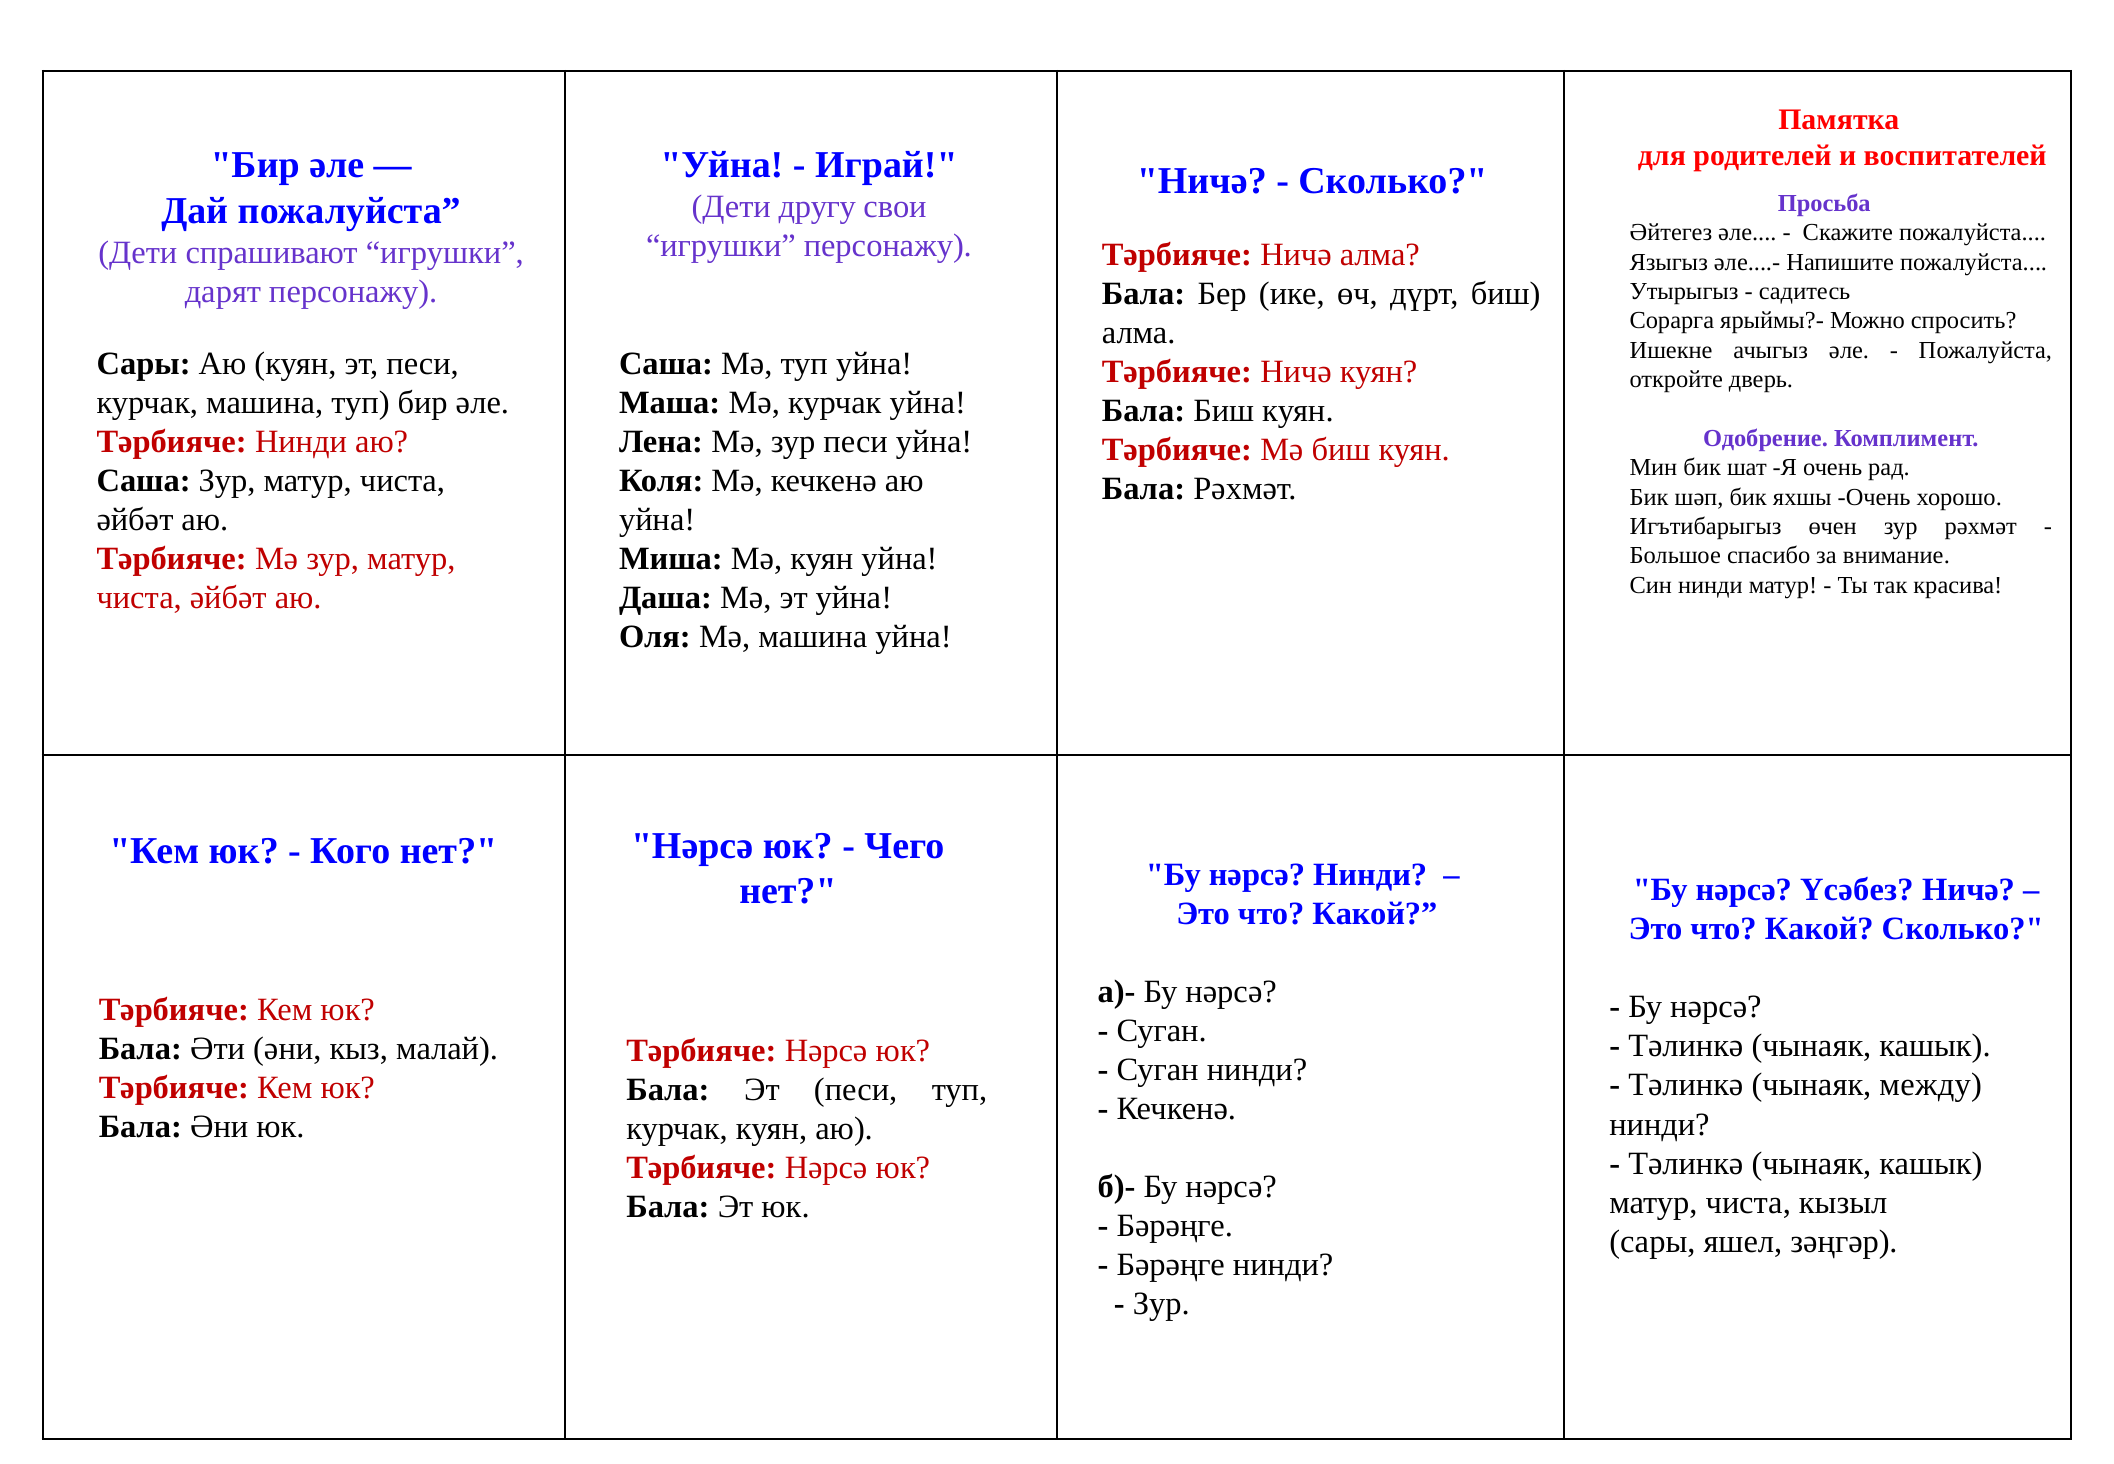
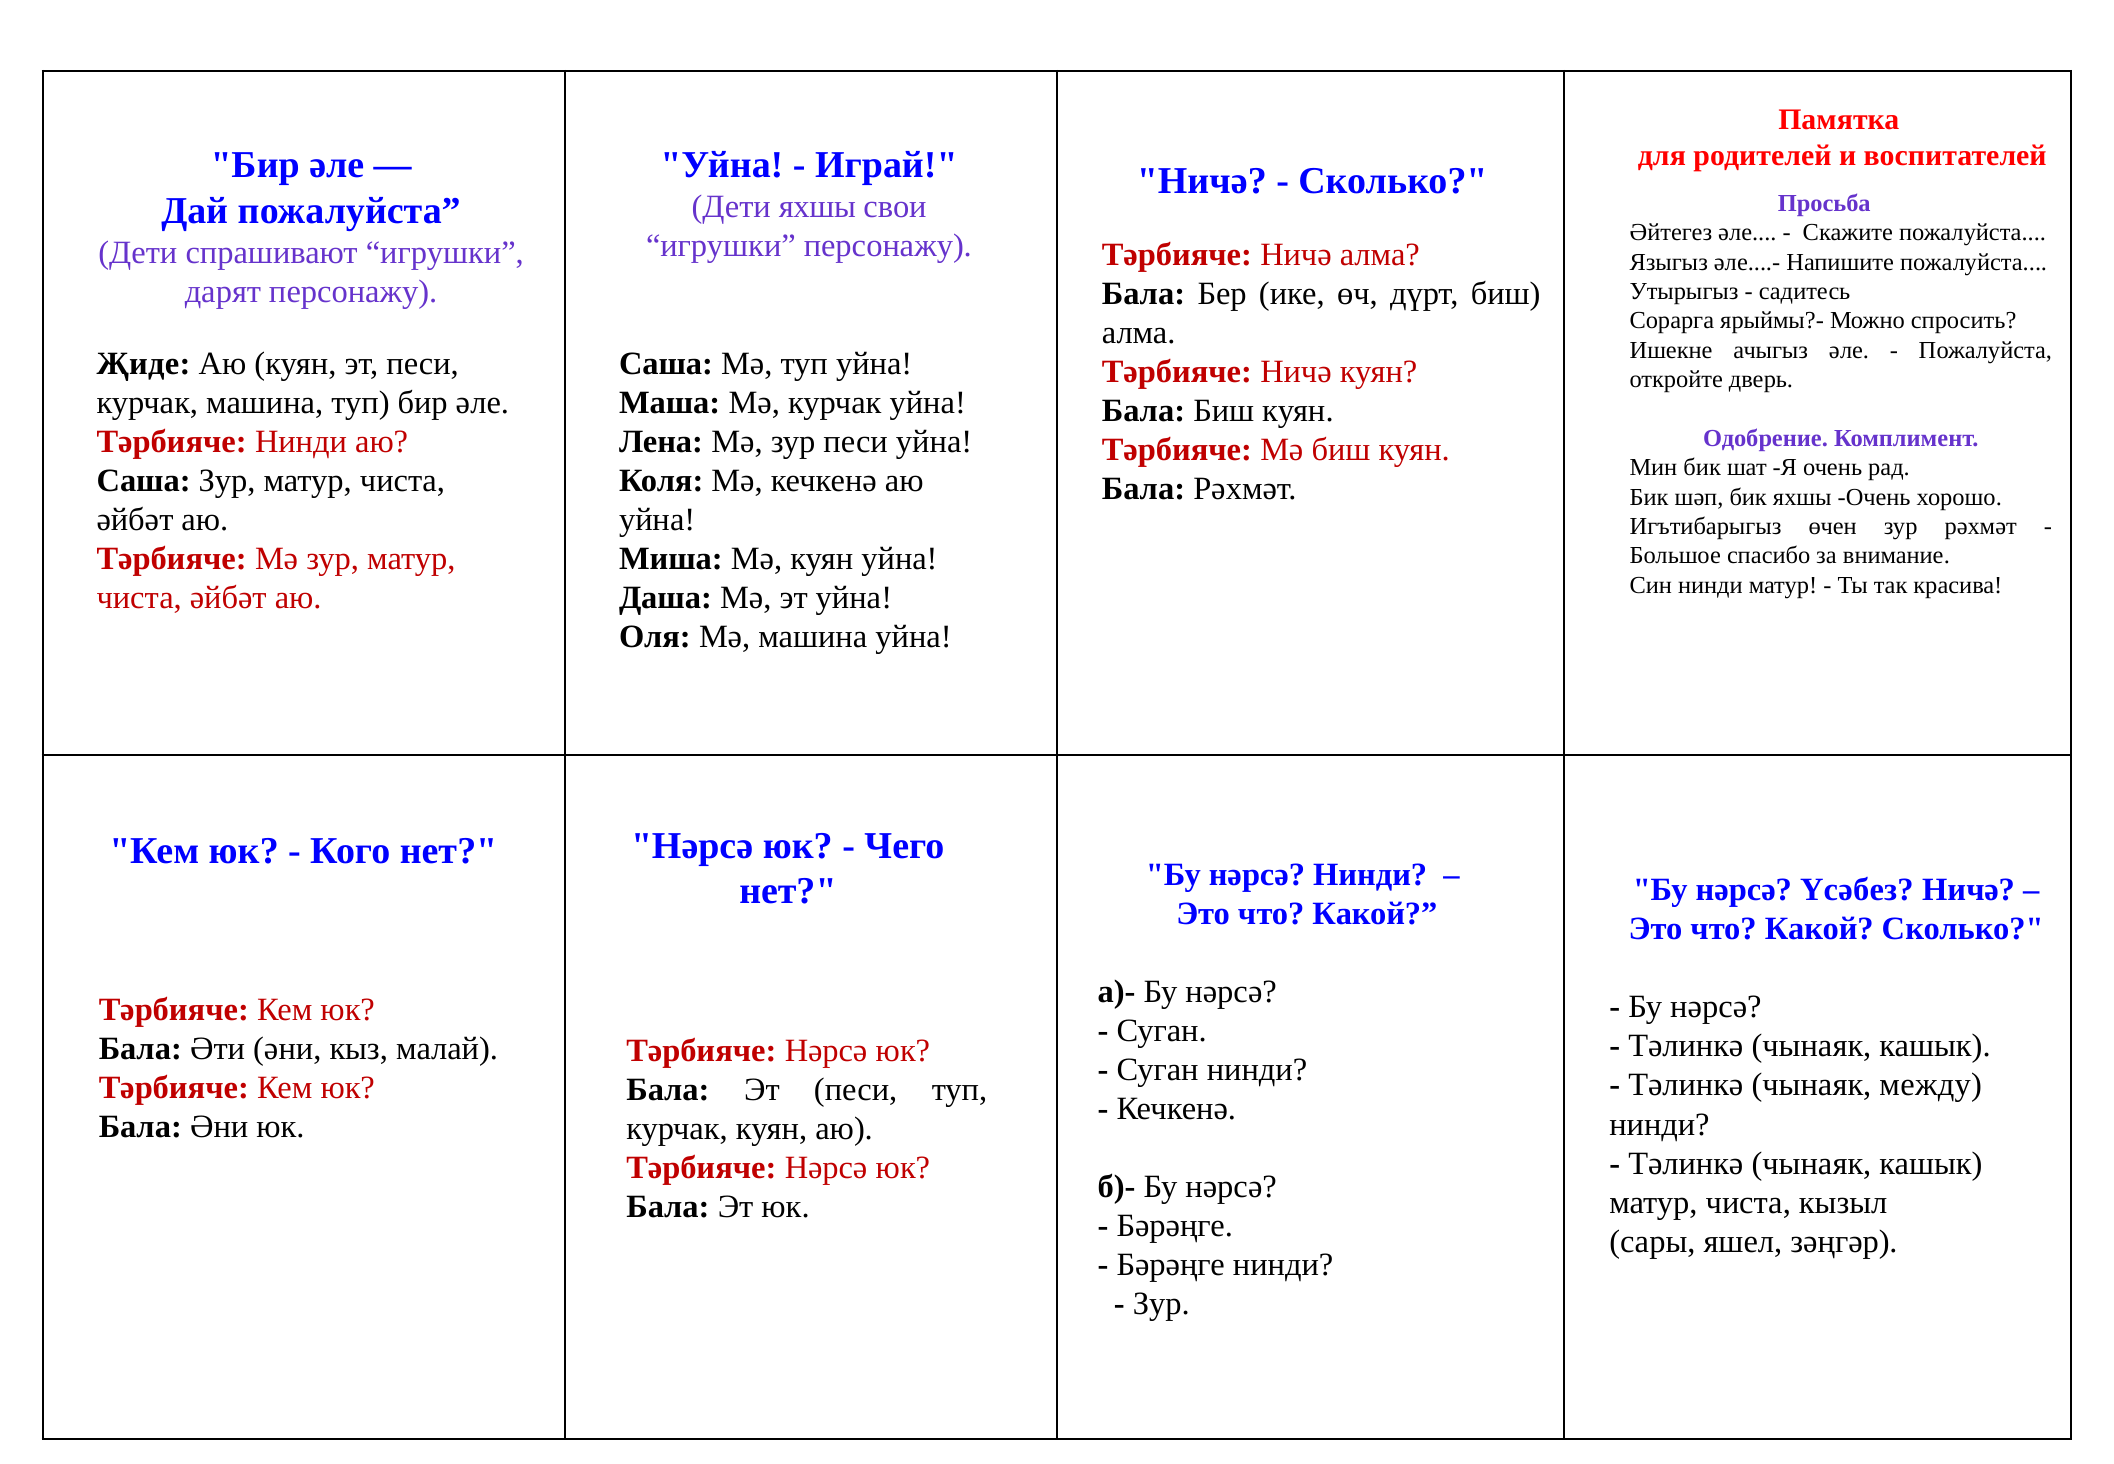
Дети другу: другу -> яхшы
Сары at (144, 363): Сары -> Җиде
